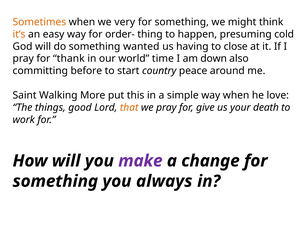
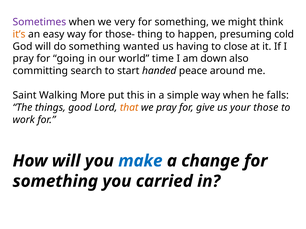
Sometimes colour: orange -> purple
order-: order- -> those-
thank: thank -> going
before: before -> search
country: country -> handed
love: love -> falls
death: death -> those
make colour: purple -> blue
always: always -> carried
